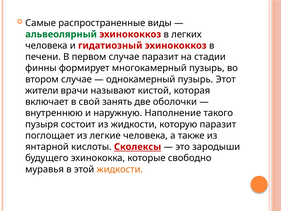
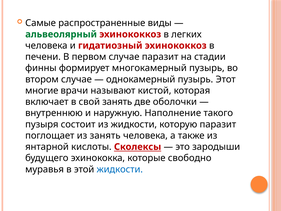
жители: жители -> многие
из легкие: легкие -> занять
жидкости at (120, 169) colour: orange -> blue
